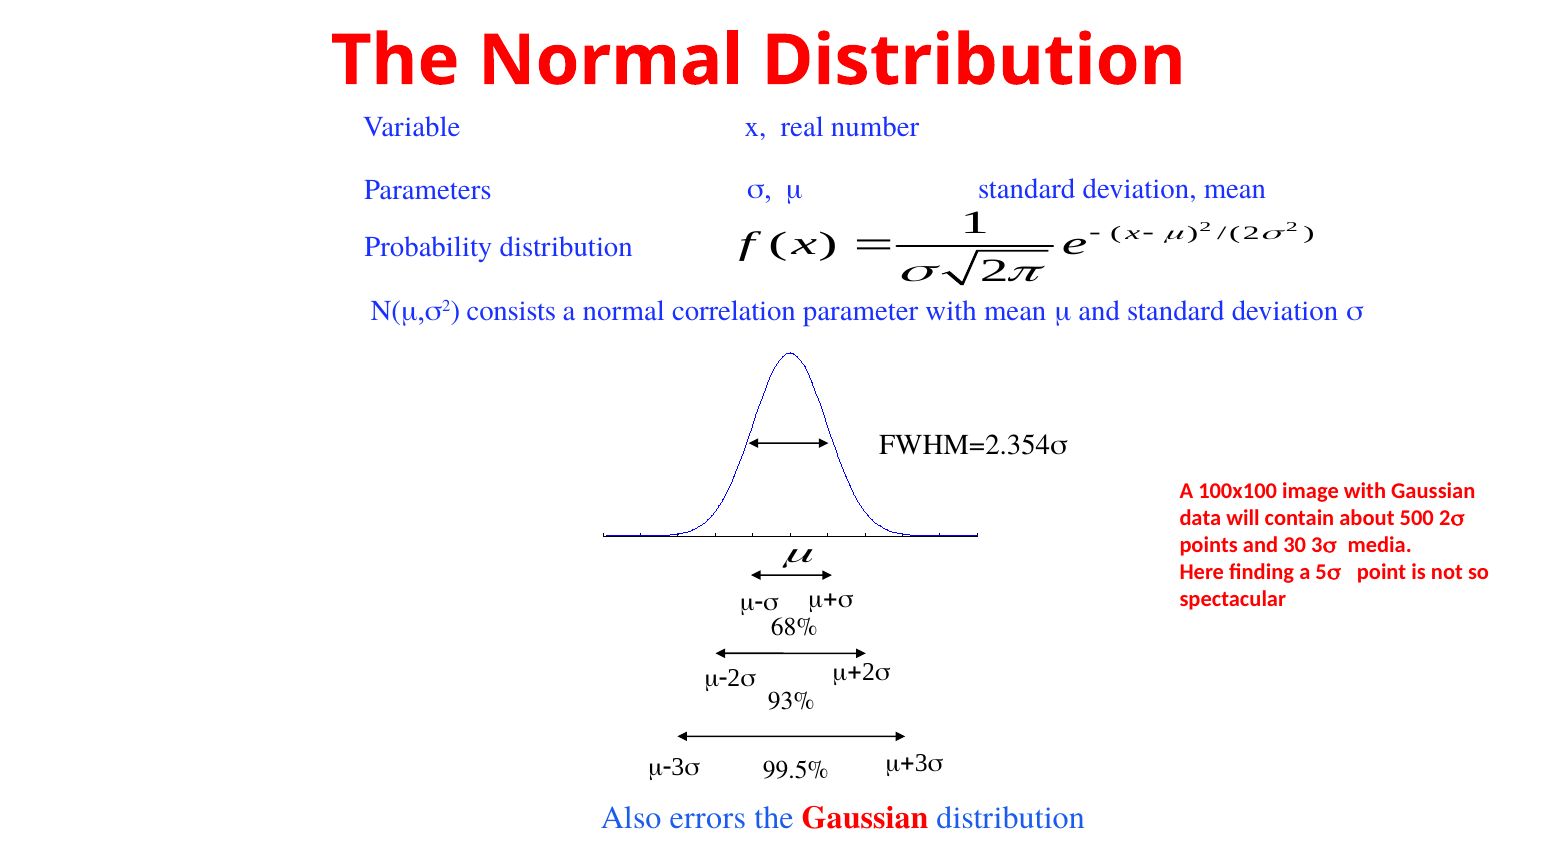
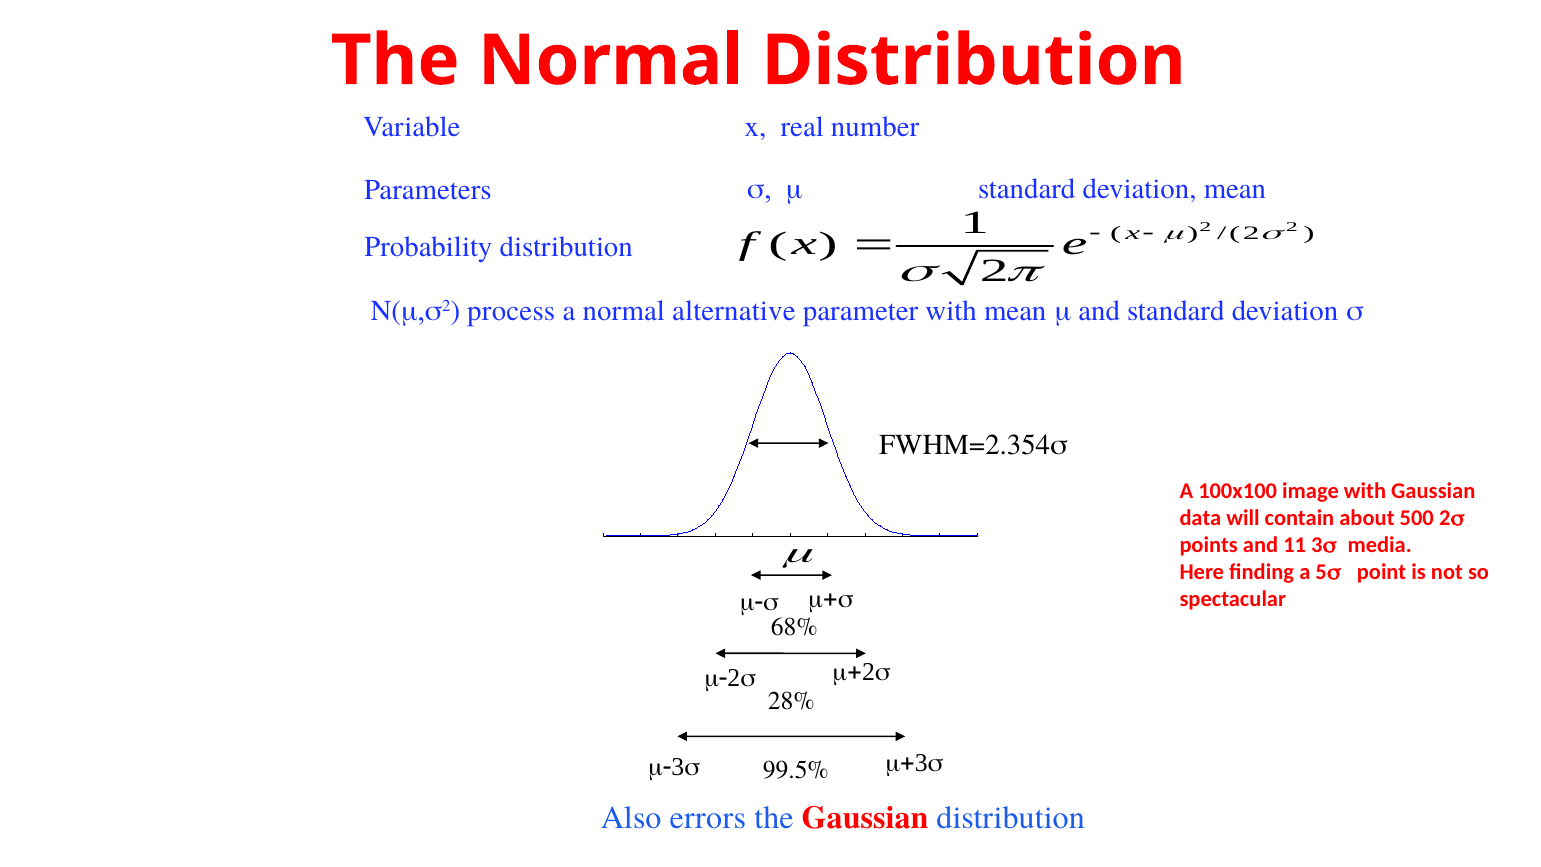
consists: consists -> process
correlation: correlation -> alternative
30: 30 -> 11
93%: 93% -> 28%
